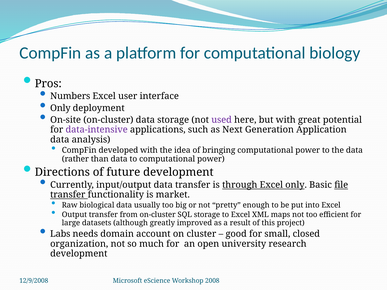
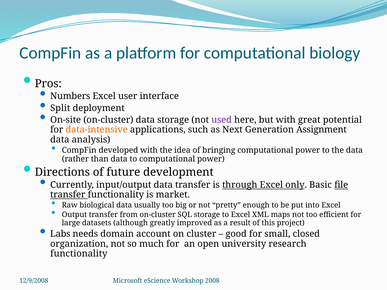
Only at (60, 108): Only -> Split
data-intensive colour: purple -> orange
Application: Application -> Assignment
development at (79, 254): development -> functionality
